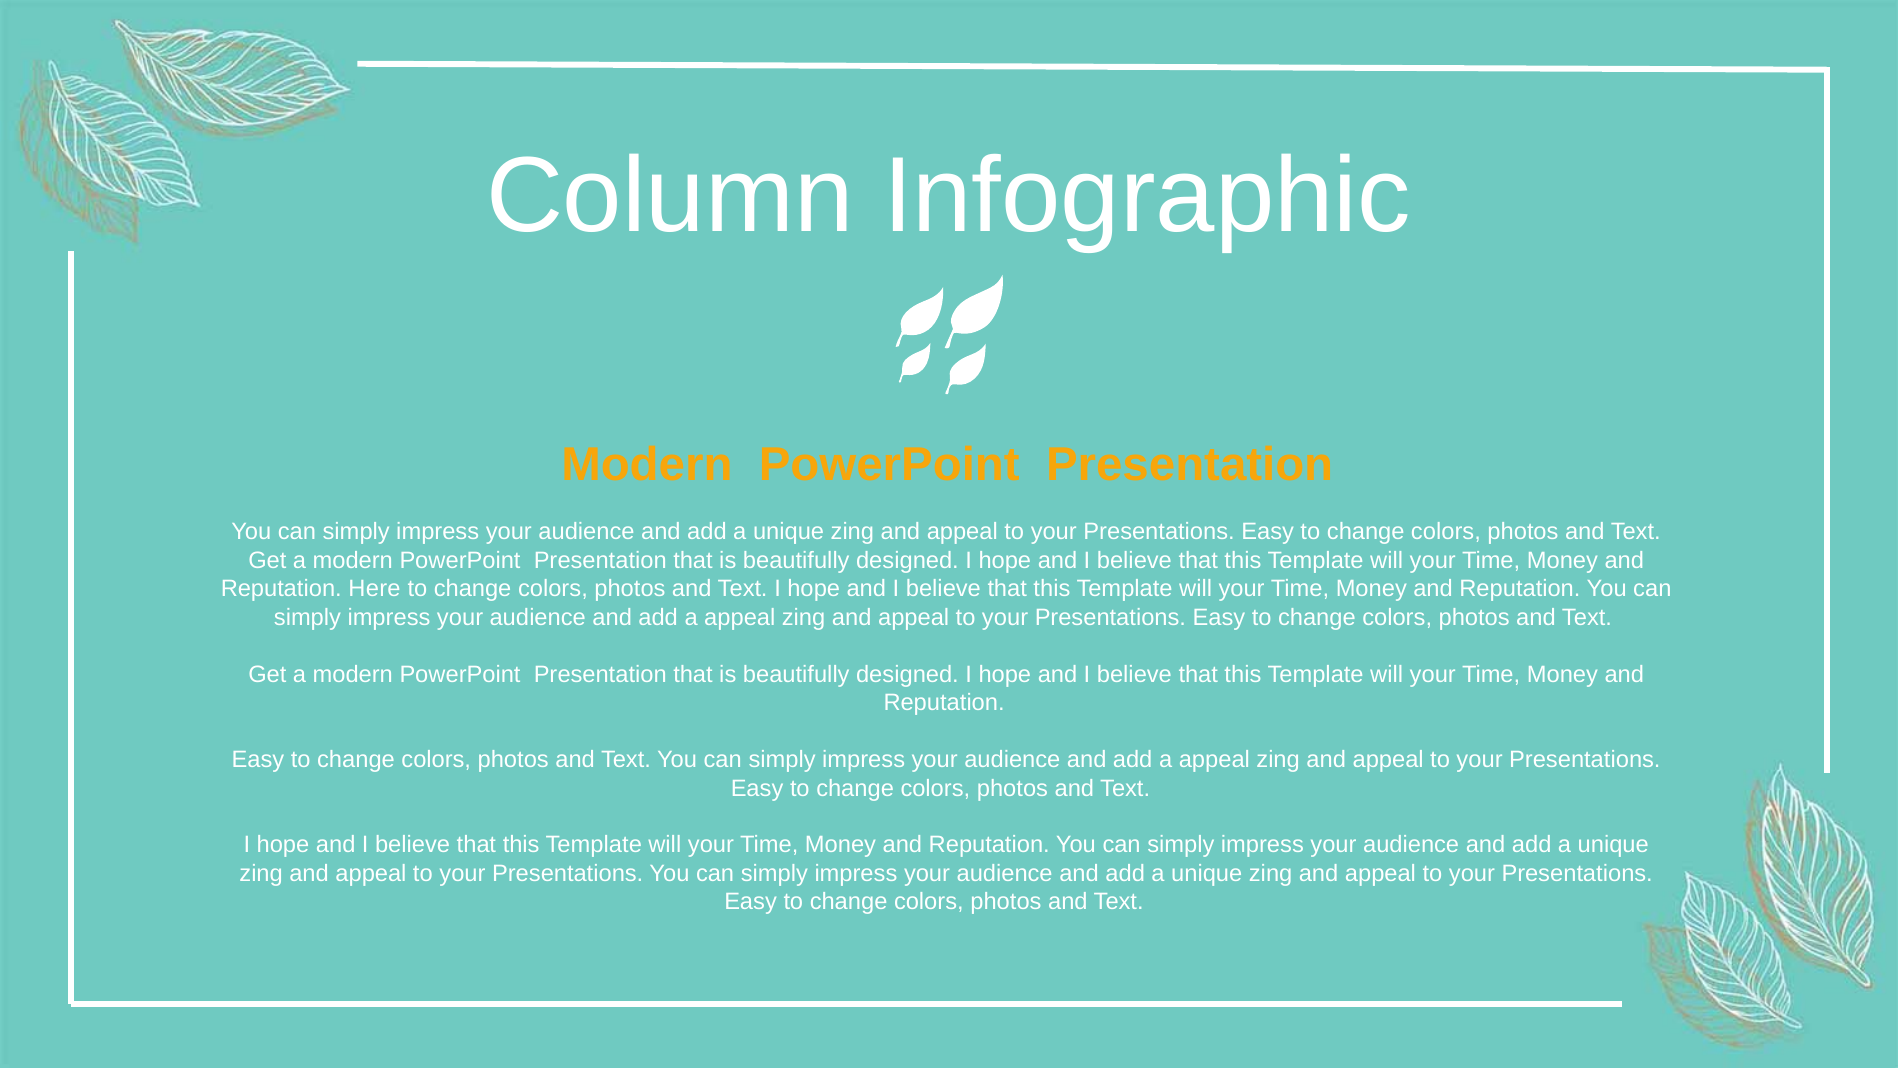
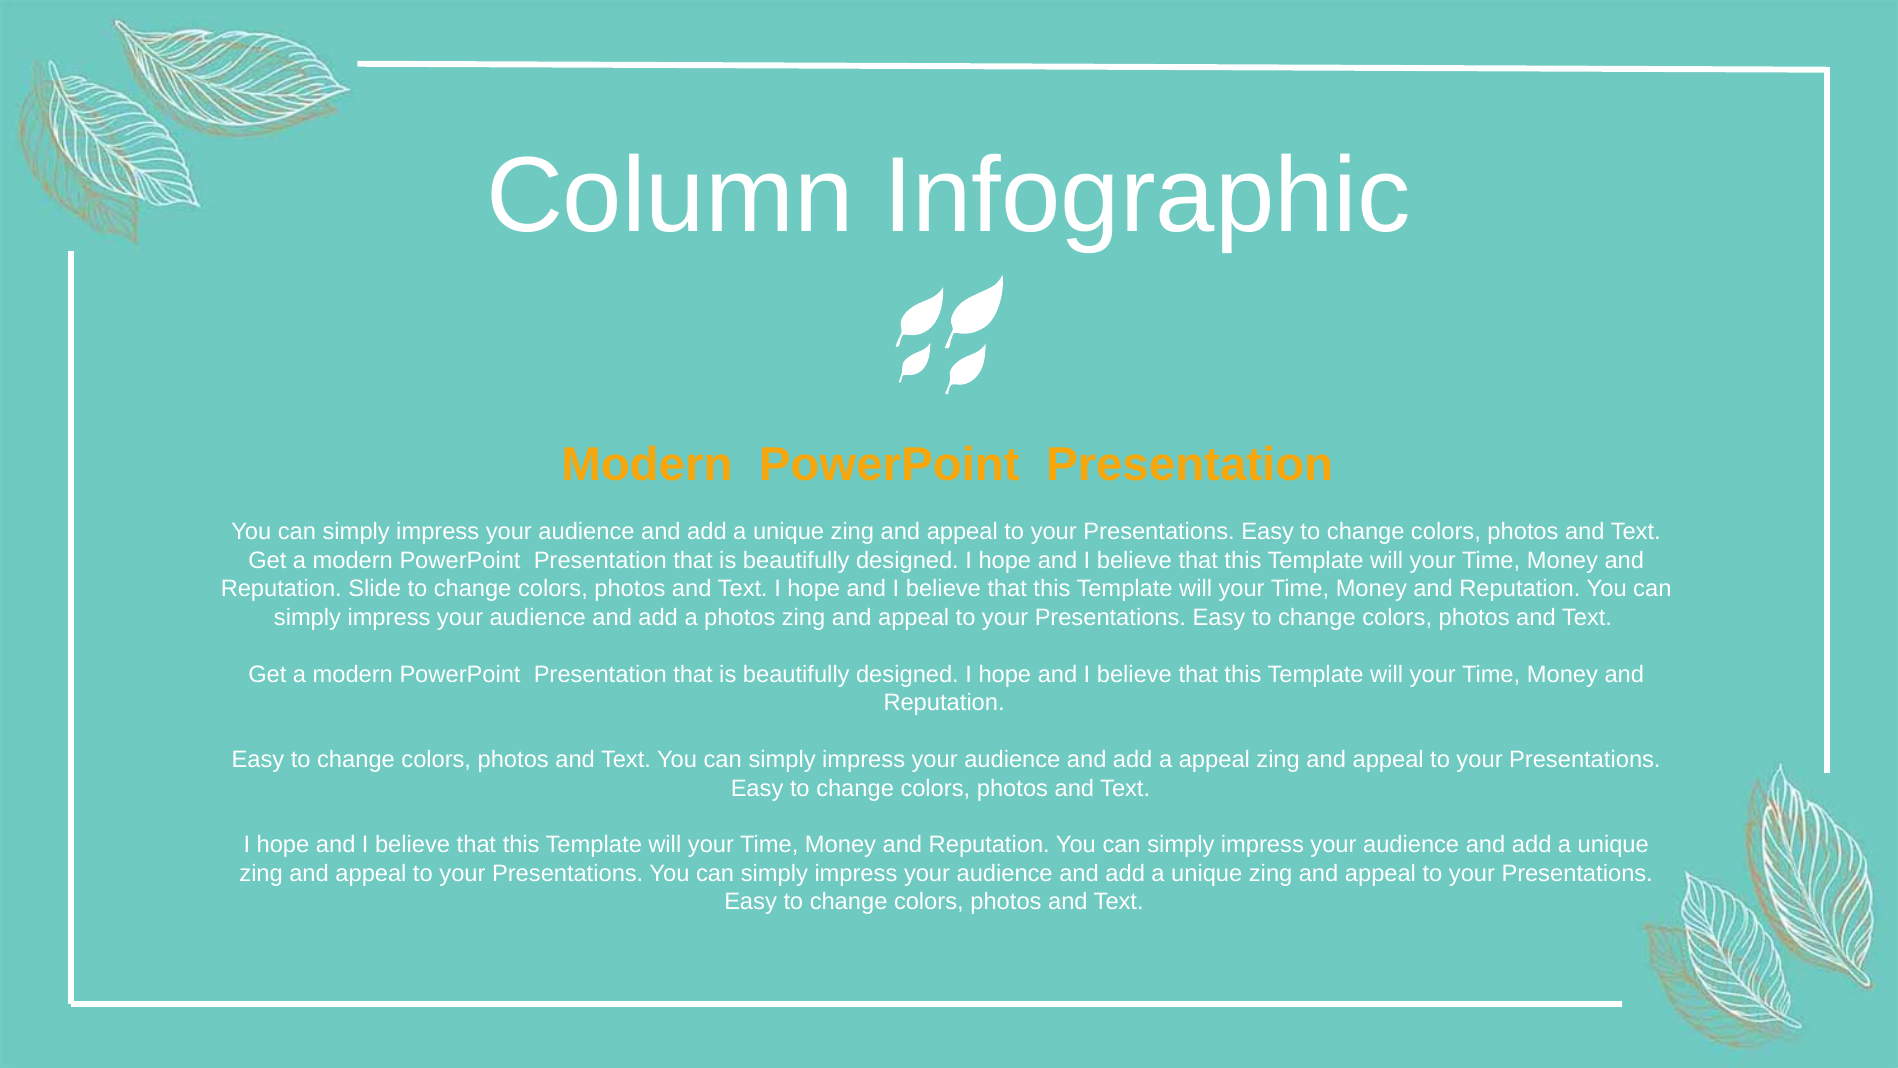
Here: Here -> Slide
appeal at (740, 617): appeal -> photos
